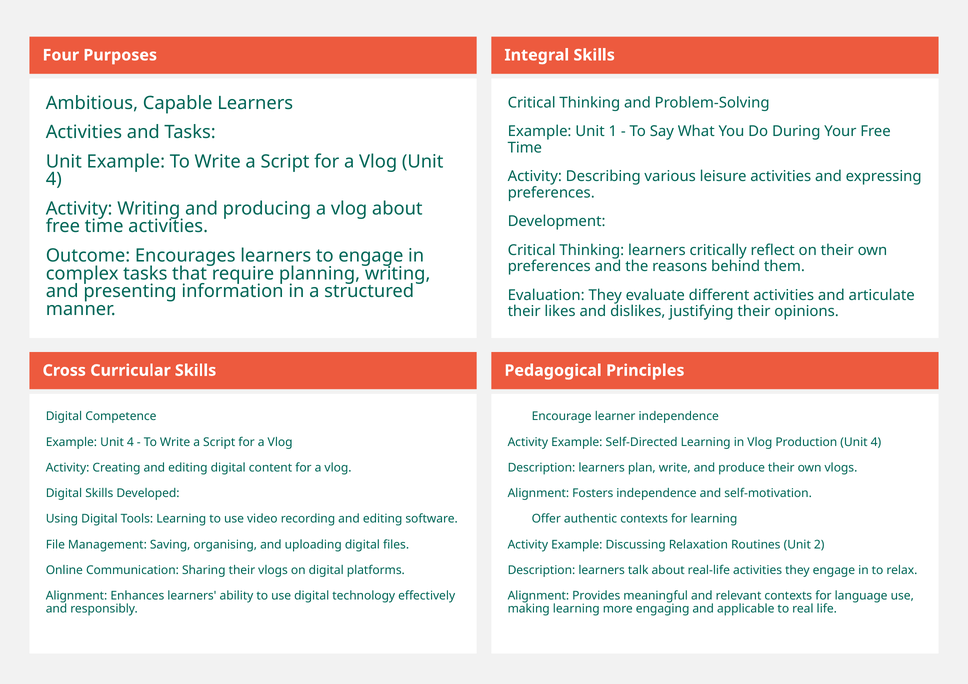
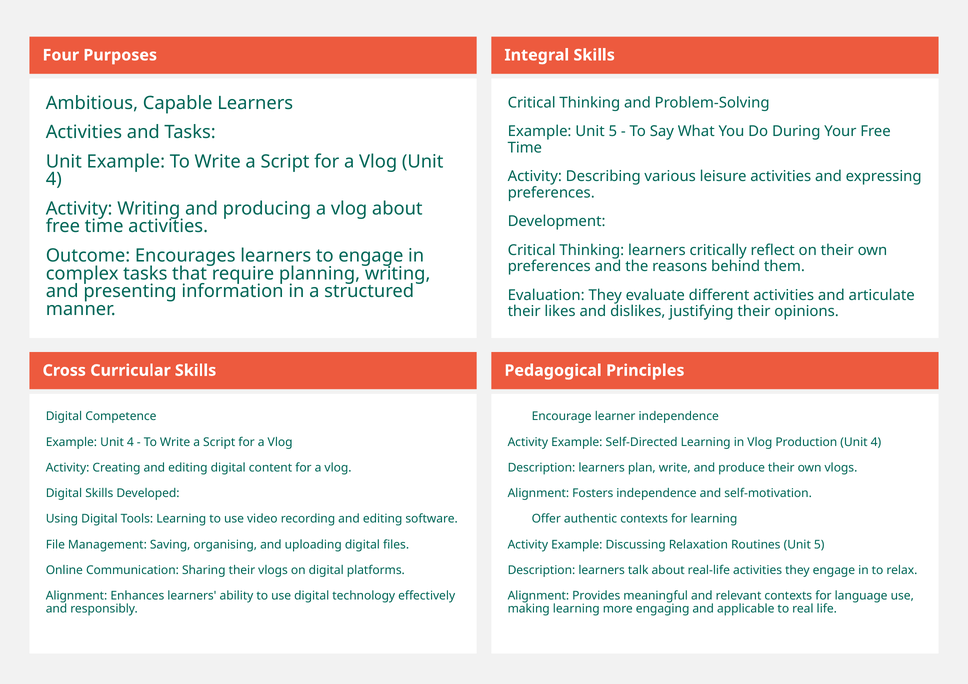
Example Unit 1: 1 -> 5
Routines Unit 2: 2 -> 5
